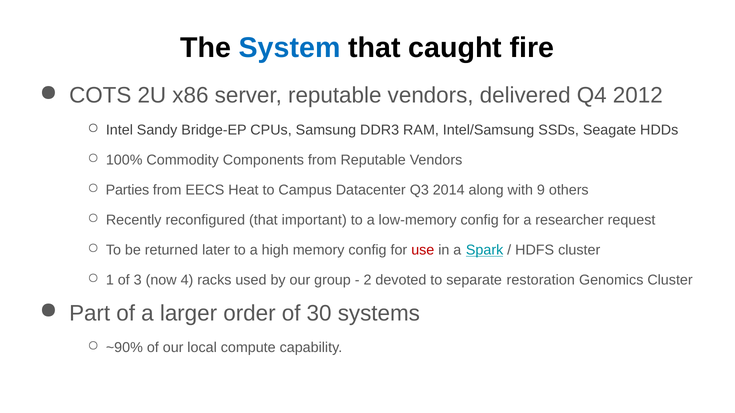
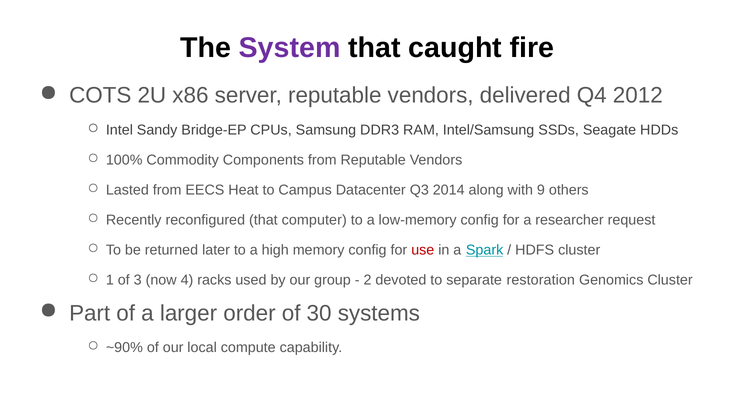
System colour: blue -> purple
Parties: Parties -> Lasted
important: important -> computer
